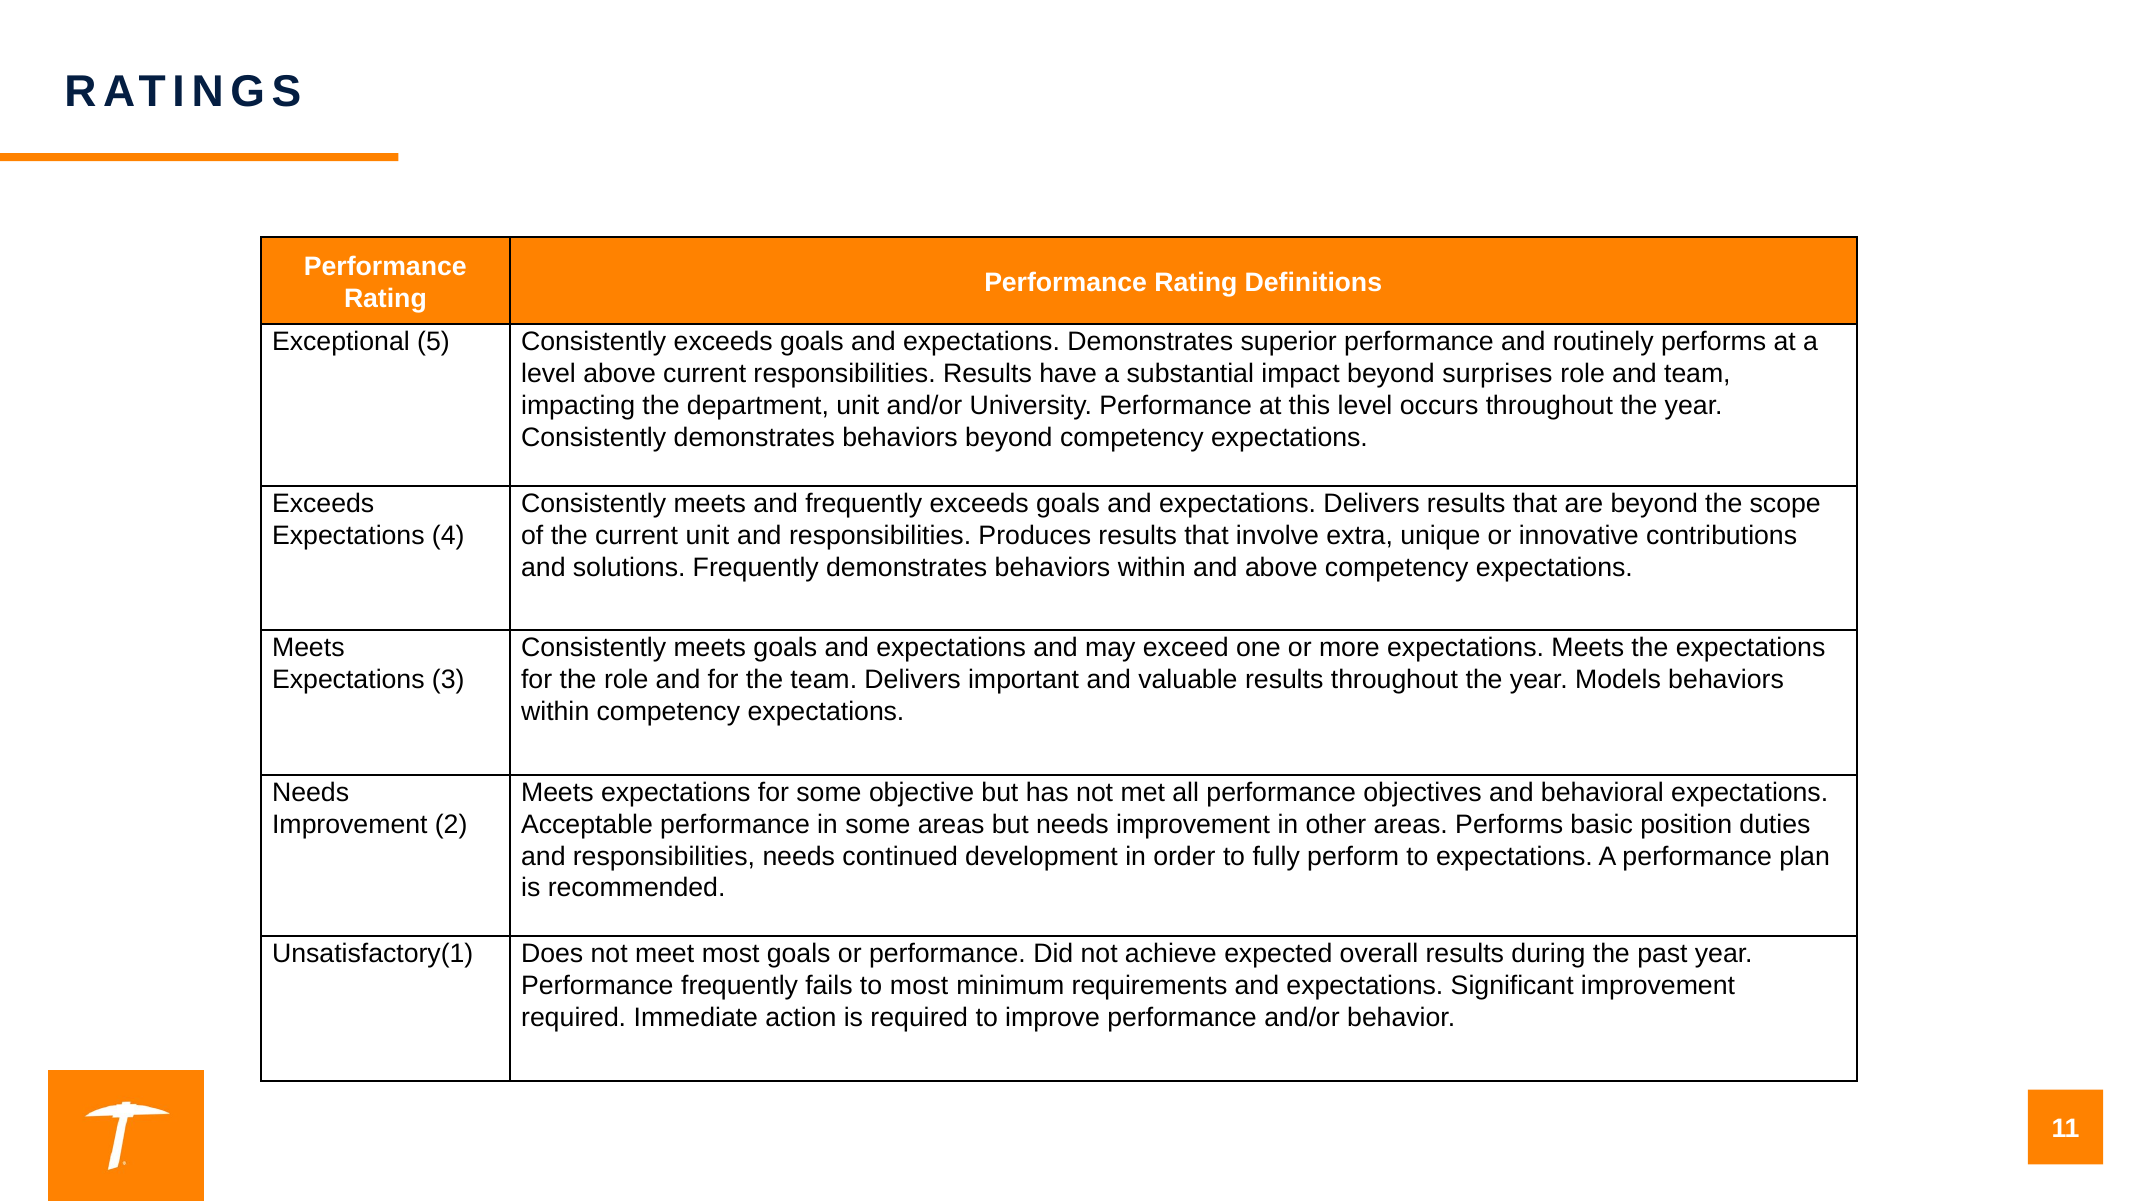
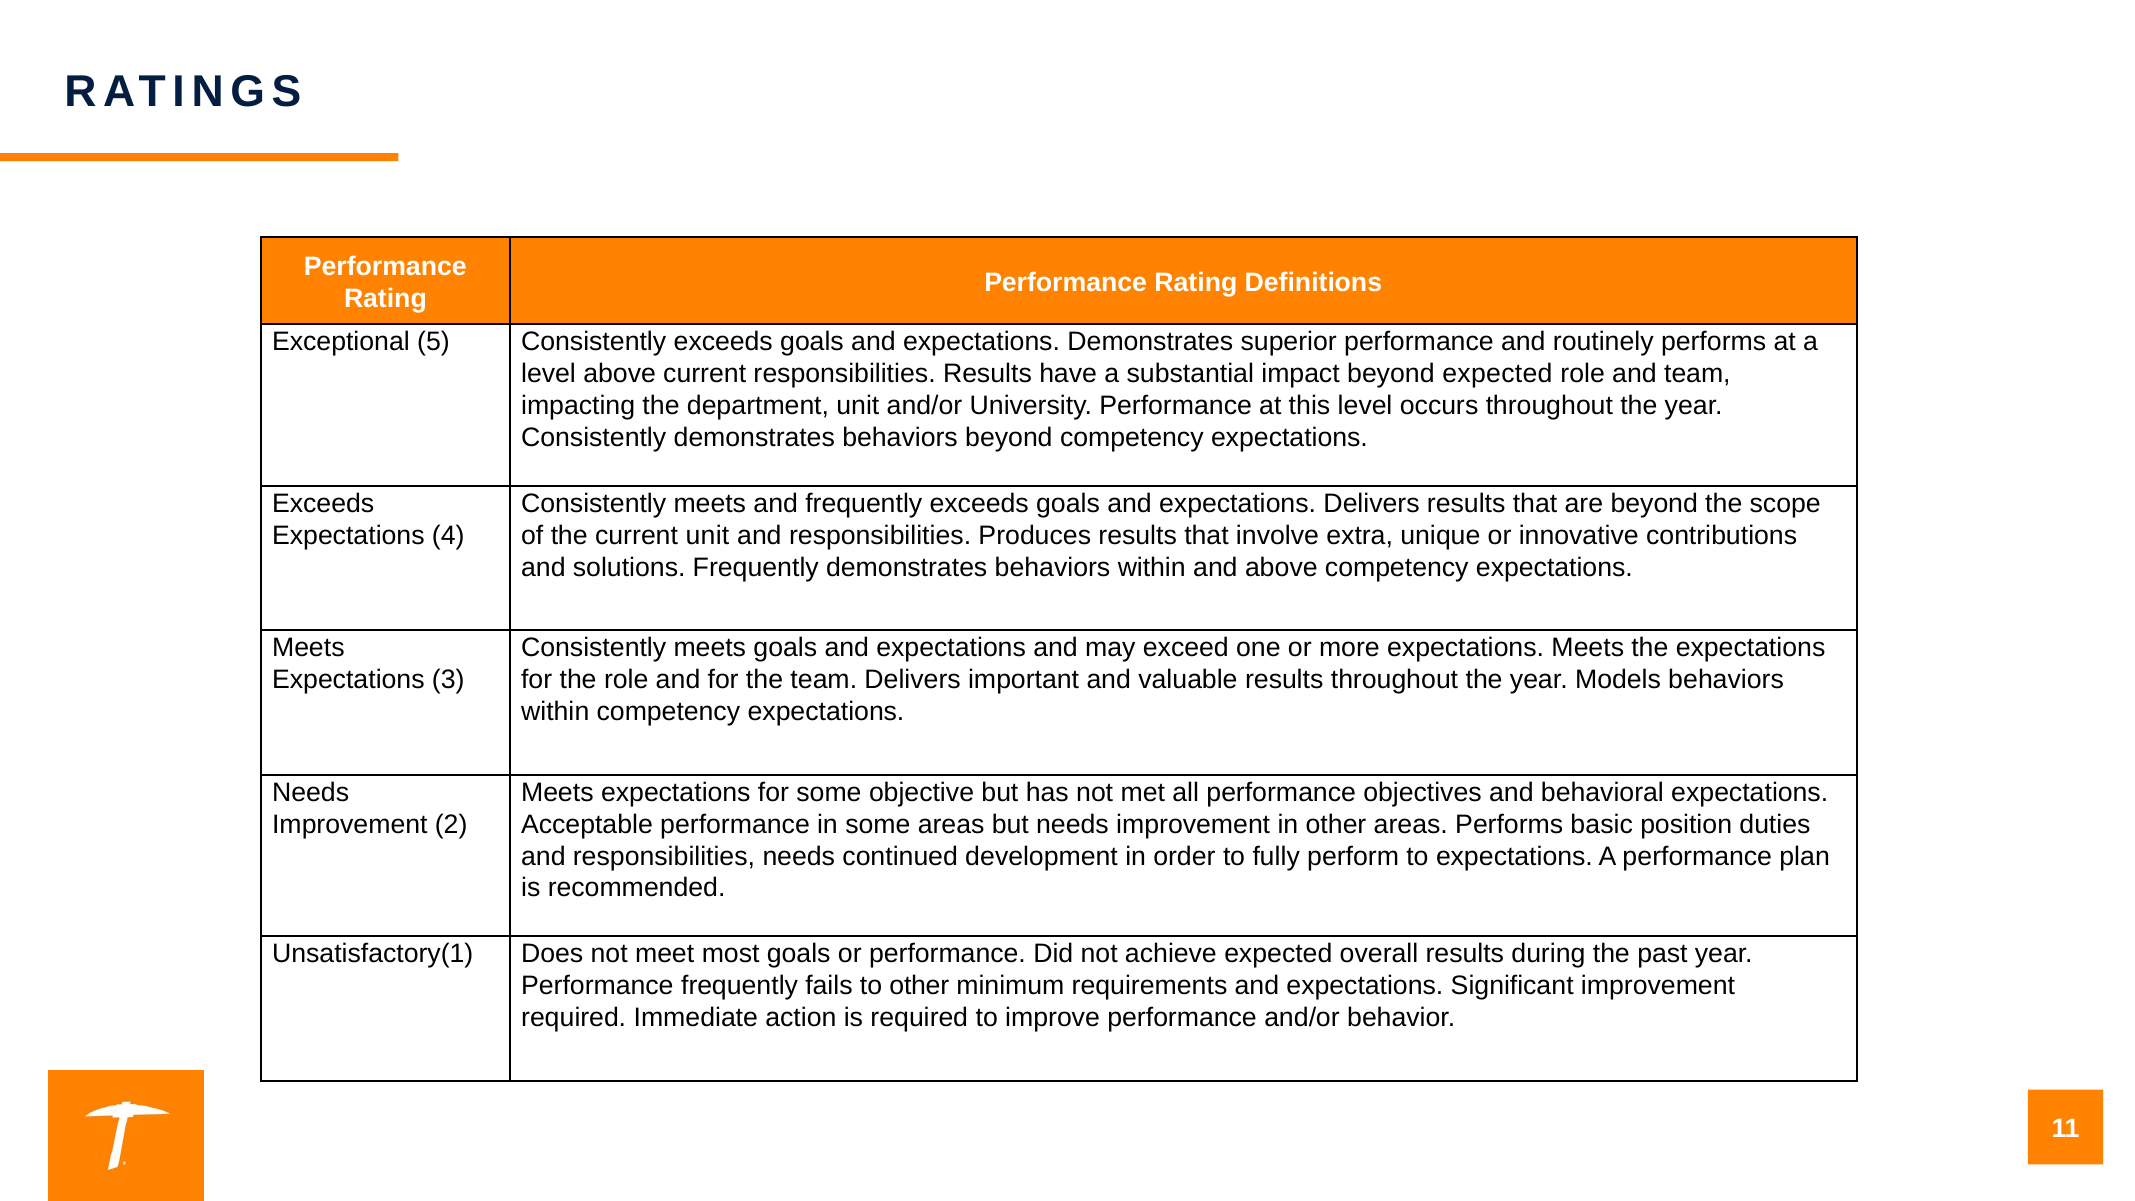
beyond surprises: surprises -> expected
to most: most -> other
